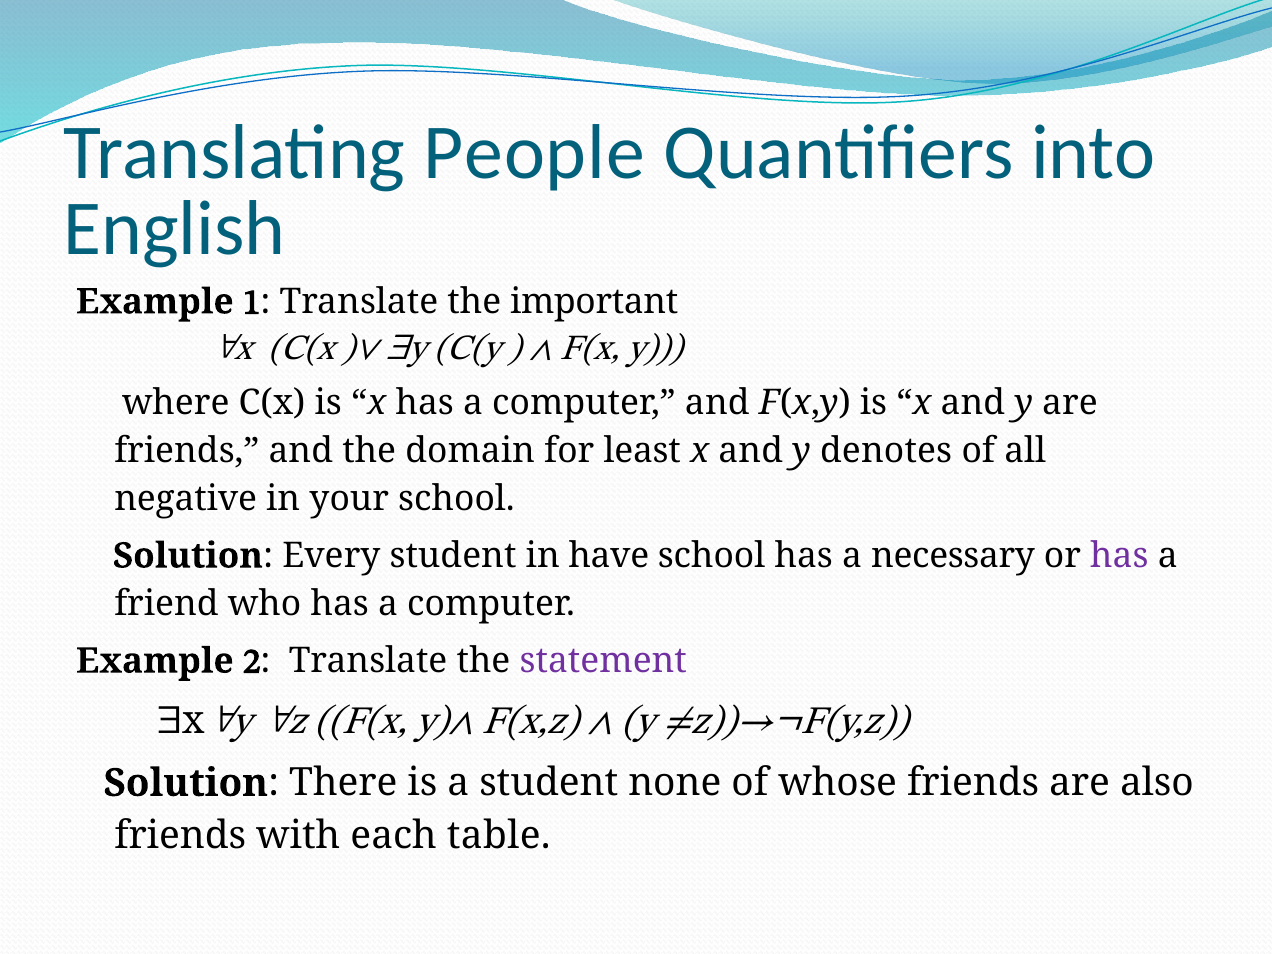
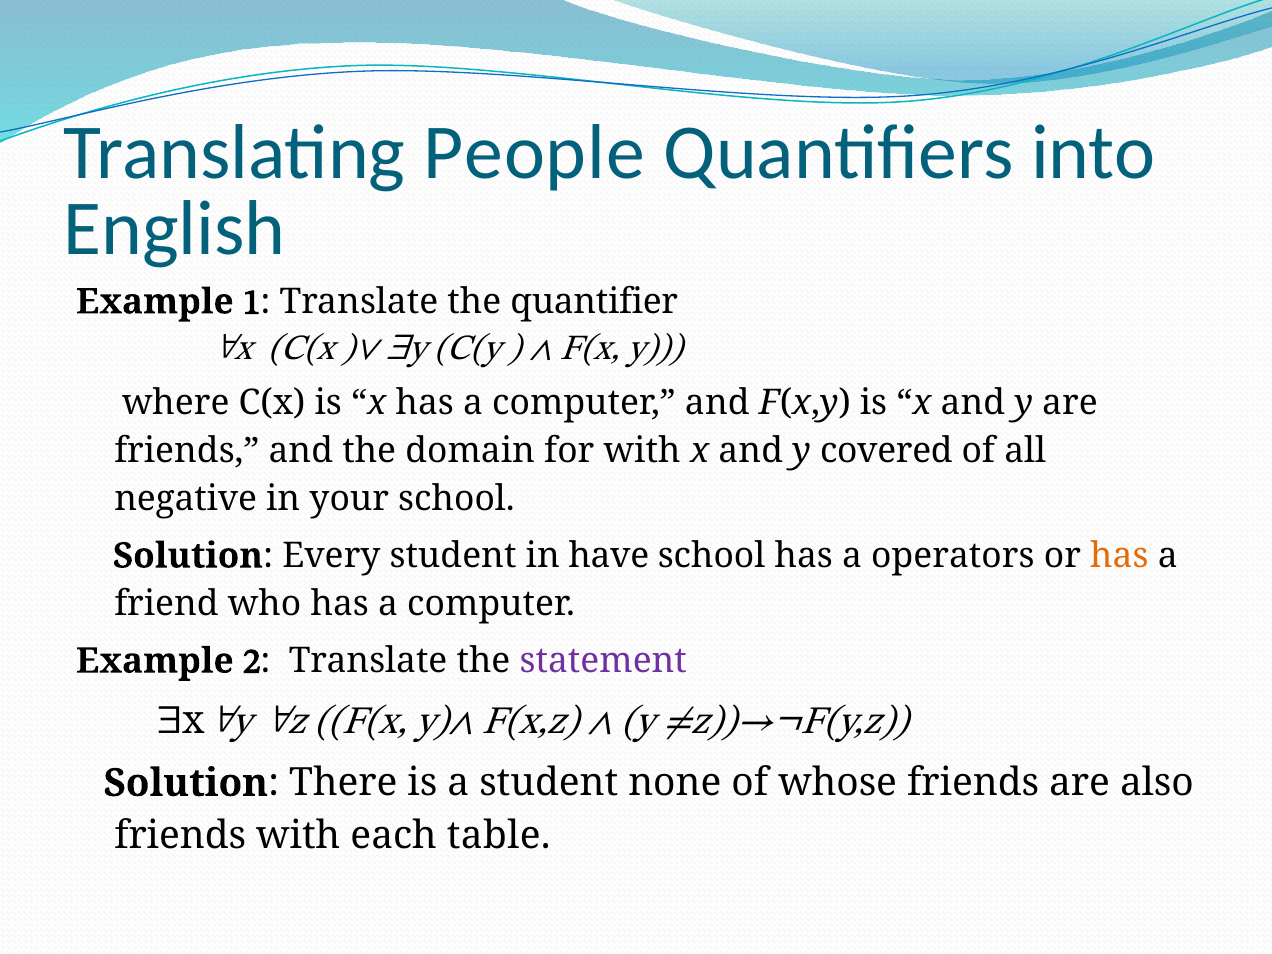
important: important -> quantifier
for least: least -> with
denotes: denotes -> covered
necessary: necessary -> operators
has at (1119, 556) colour: purple -> orange
